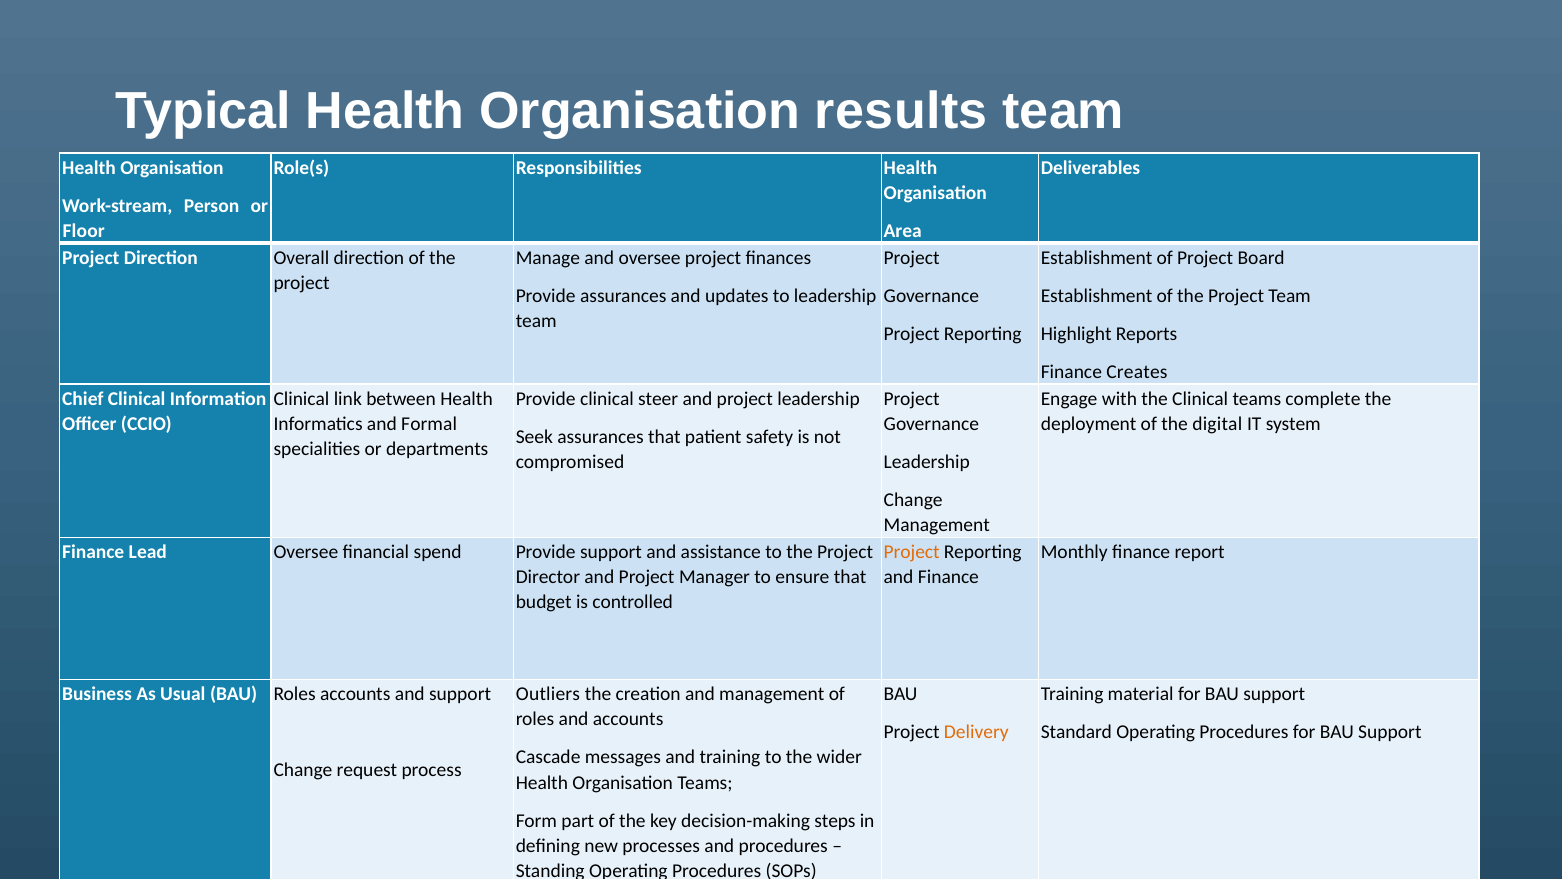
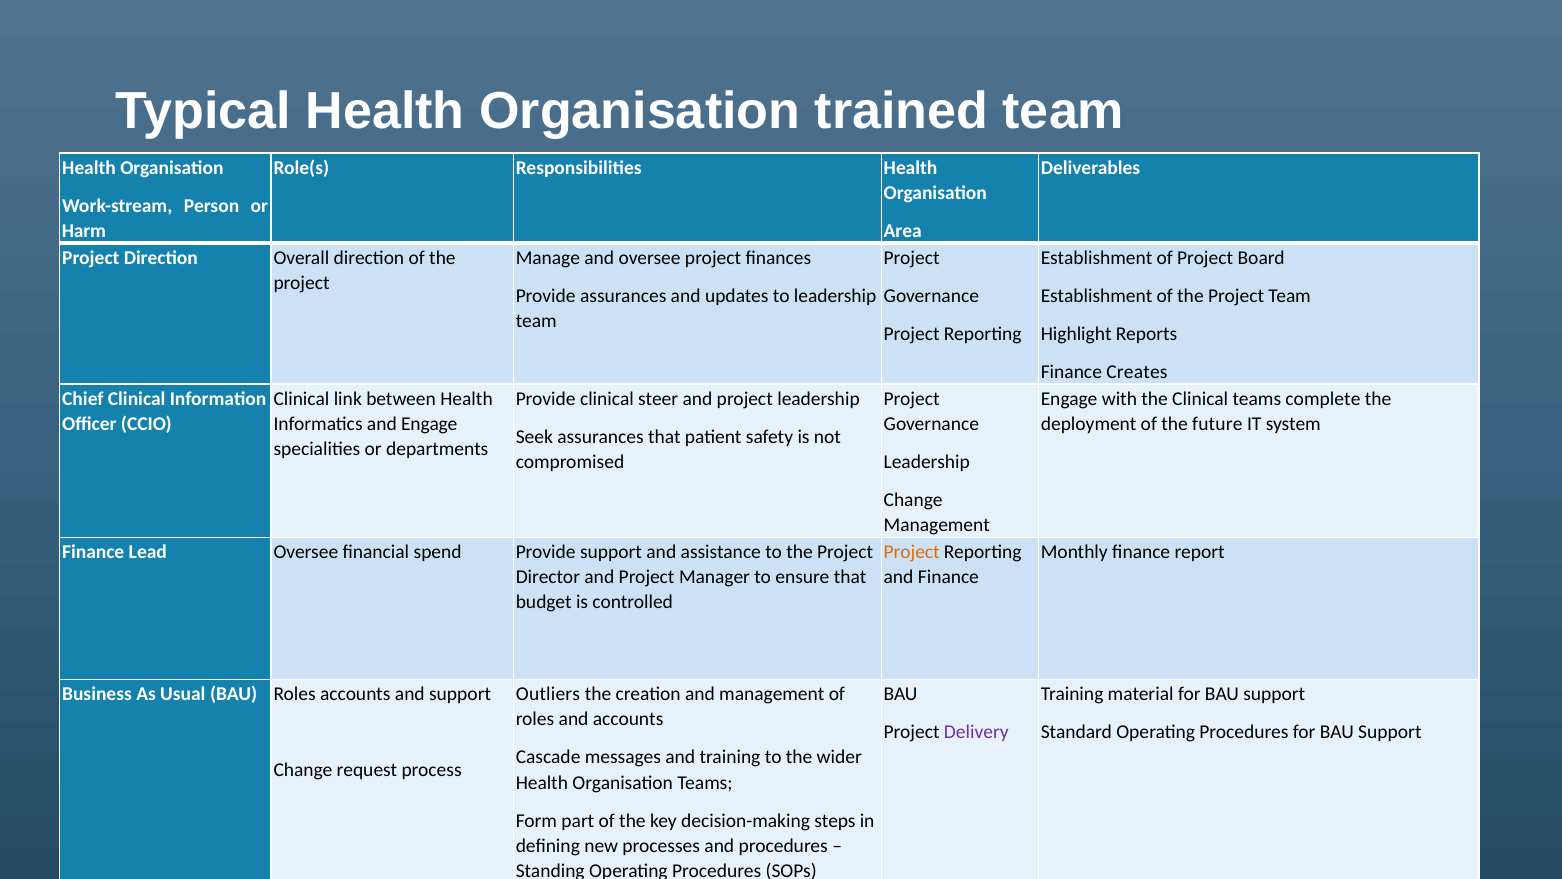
results: results -> trained
Floor: Floor -> Harm
and Formal: Formal -> Engage
digital: digital -> future
Delivery colour: orange -> purple
